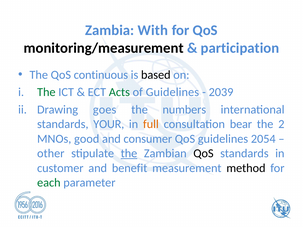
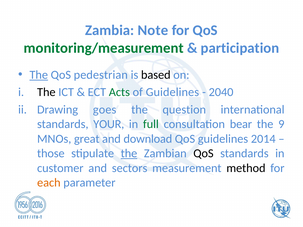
With: With -> Note
monitoring/measurement colour: black -> green
The at (39, 75) underline: none -> present
continuous: continuous -> pedestrian
The at (46, 92) colour: green -> black
2039: 2039 -> 2040
numbers: numbers -> question
full colour: orange -> green
2: 2 -> 9
good: good -> great
consumer: consumer -> download
2054: 2054 -> 2014
other: other -> those
benefit: benefit -> sectors
each colour: green -> orange
